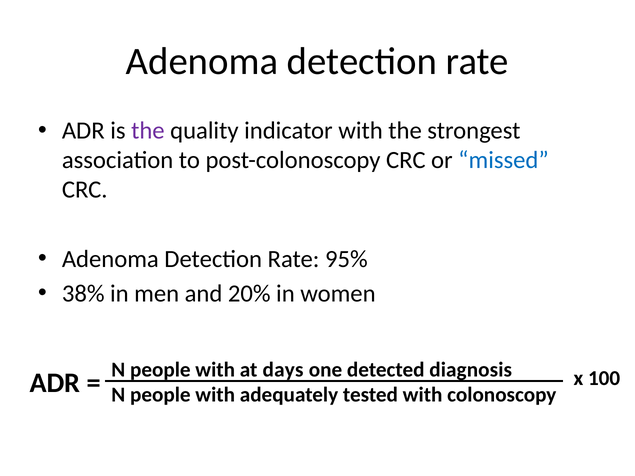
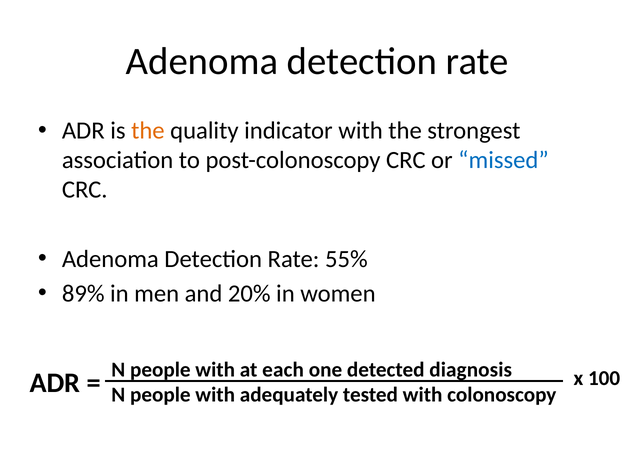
the at (148, 131) colour: purple -> orange
95%: 95% -> 55%
38%: 38% -> 89%
days: days -> each
